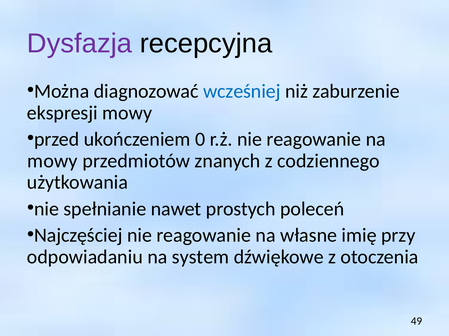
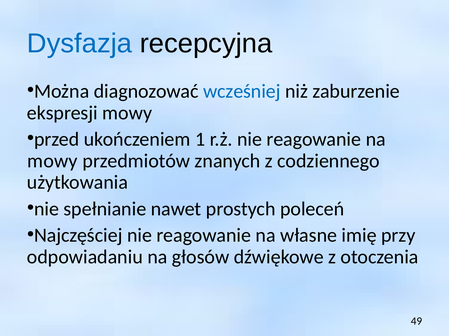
Dysfazja colour: purple -> blue
0: 0 -> 1
system: system -> głosów
